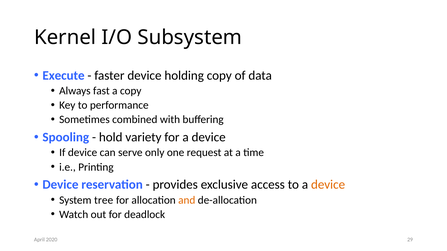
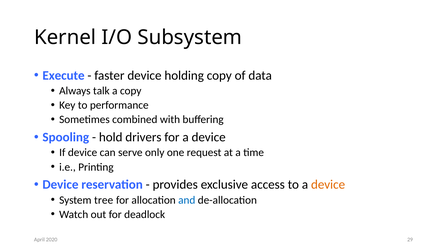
fast: fast -> talk
variety: variety -> drivers
and colour: orange -> blue
